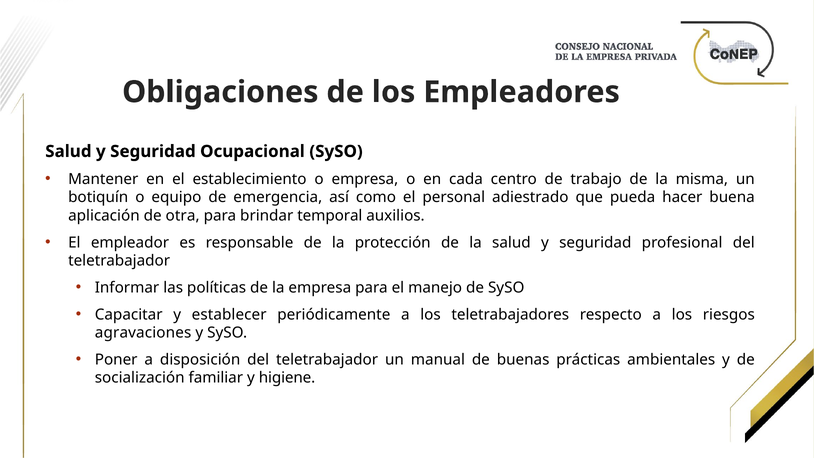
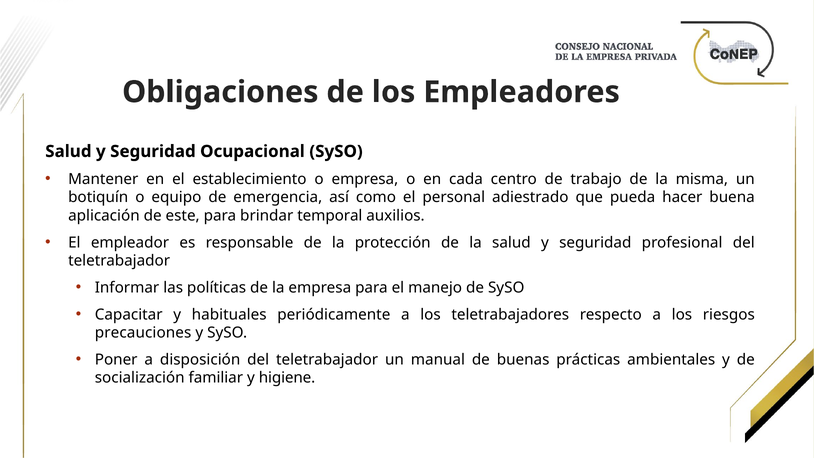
otra: otra -> este
establecer: establecer -> habituales
agravaciones: agravaciones -> precauciones
